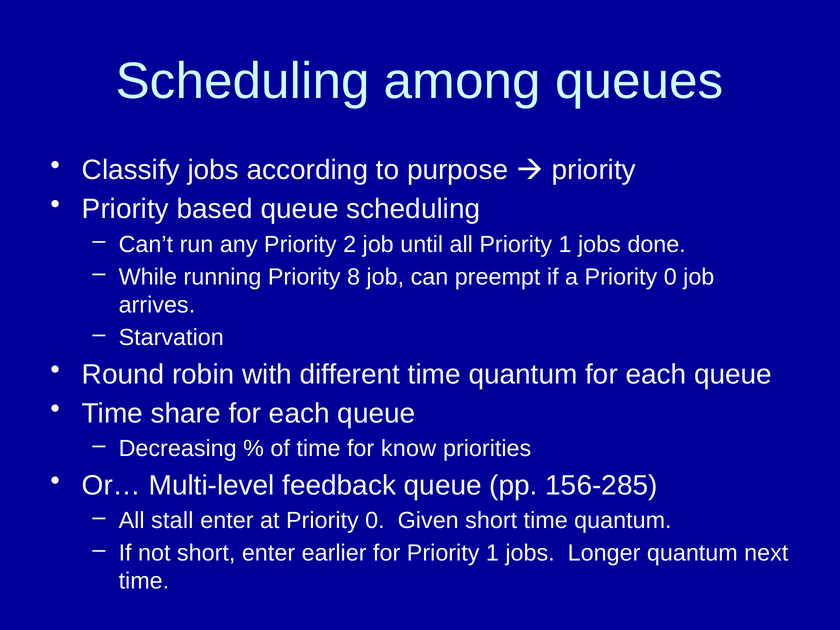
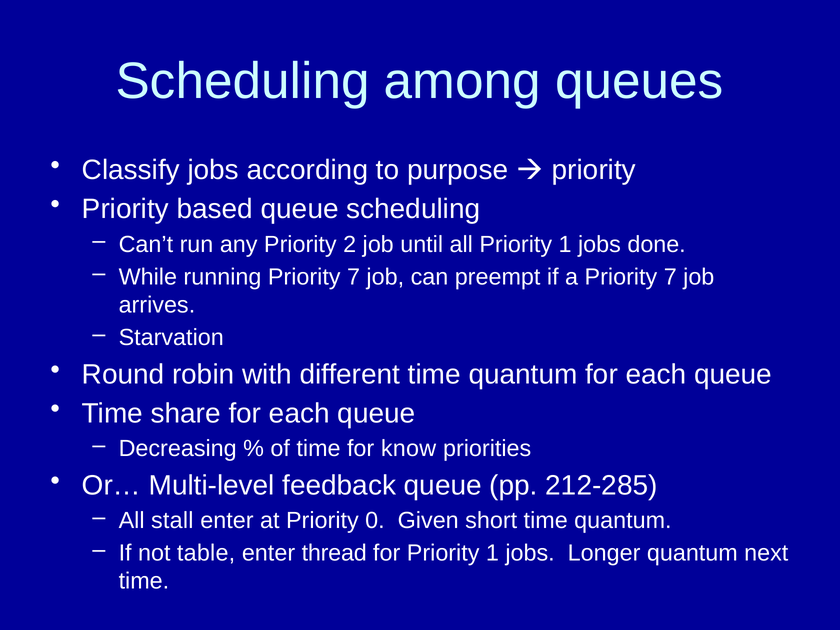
running Priority 8: 8 -> 7
a Priority 0: 0 -> 7
156-285: 156-285 -> 212-285
not short: short -> table
earlier: earlier -> thread
